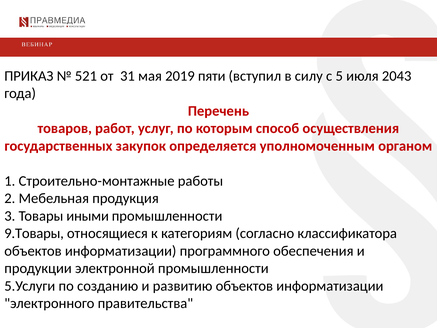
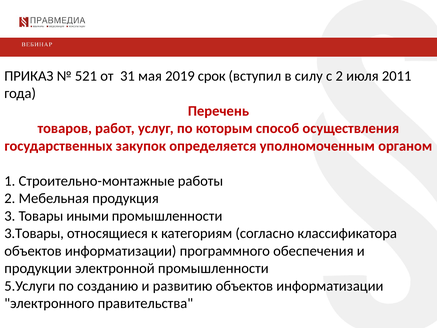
пяти: пяти -> срок
с 5: 5 -> 2
2043: 2043 -> 2011
9.Товары: 9.Товары -> 3.Товары
